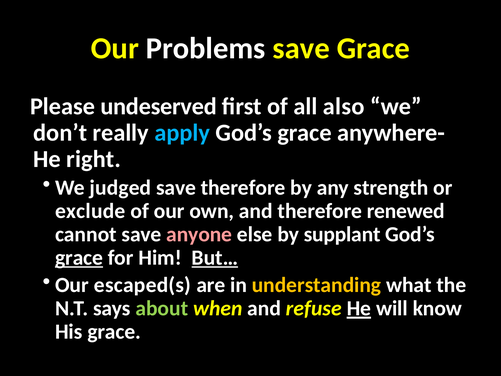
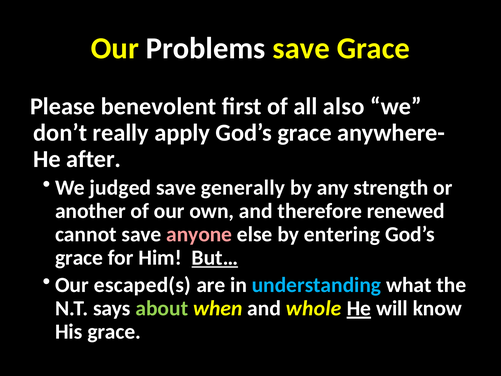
undeserved: undeserved -> benevolent
apply colour: light blue -> white
right: right -> after
save therefore: therefore -> generally
exclude: exclude -> another
supplant: supplant -> entering
grace at (79, 258) underline: present -> none
understanding colour: yellow -> light blue
refuse: refuse -> whole
